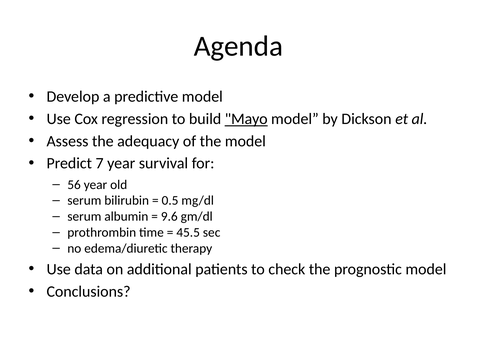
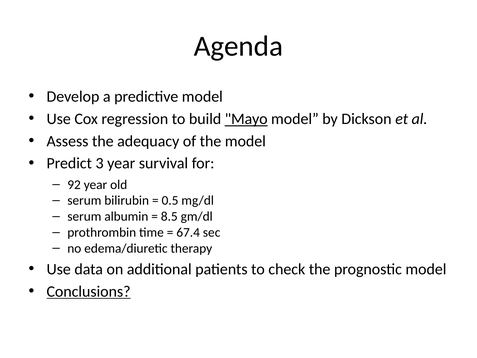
7: 7 -> 3
56: 56 -> 92
9.6: 9.6 -> 8.5
45.5: 45.5 -> 67.4
Conclusions underline: none -> present
